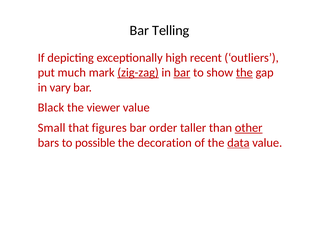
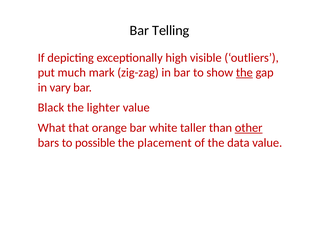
recent: recent -> visible
zig-zag underline: present -> none
bar at (182, 73) underline: present -> none
viewer: viewer -> lighter
Small: Small -> What
figures: figures -> orange
order: order -> white
decoration: decoration -> placement
data underline: present -> none
